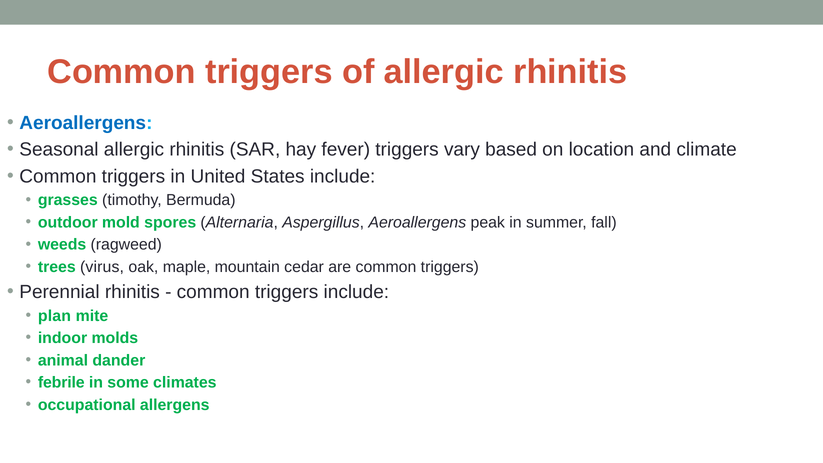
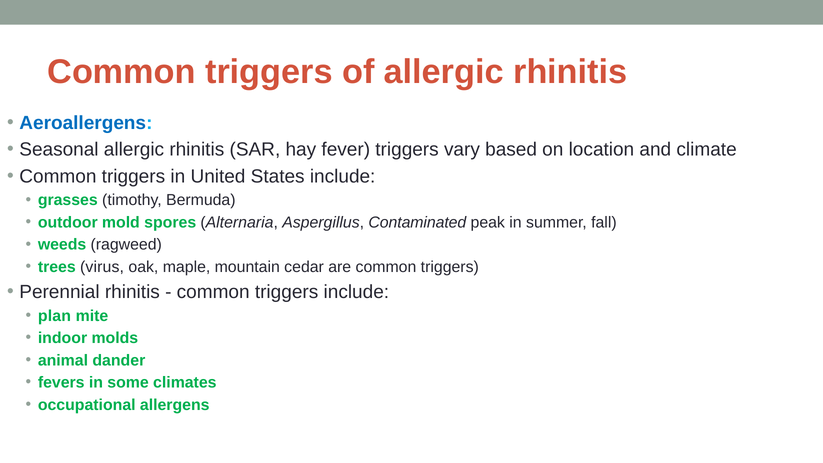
Aspergillus Aeroallergens: Aeroallergens -> Contaminated
febrile: febrile -> fevers
